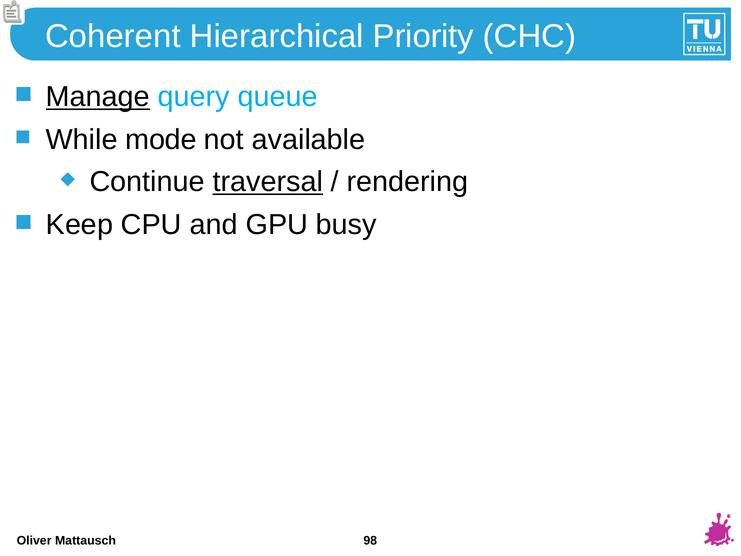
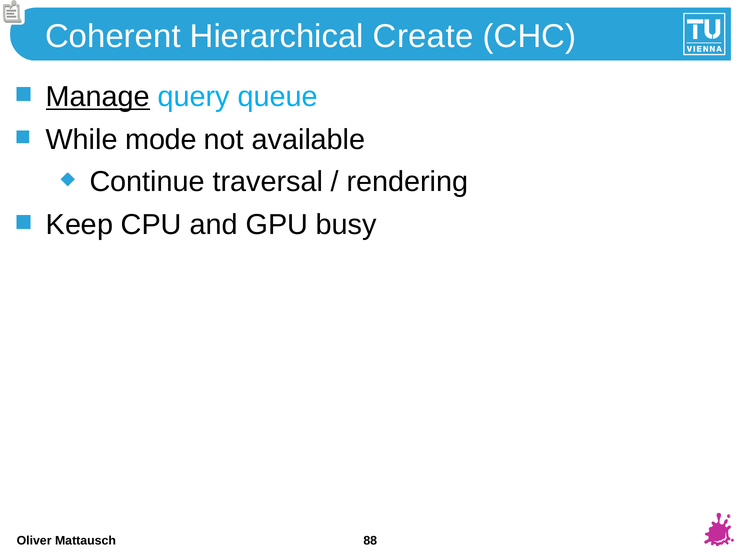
Priority: Priority -> Create
traversal underline: present -> none
98: 98 -> 88
